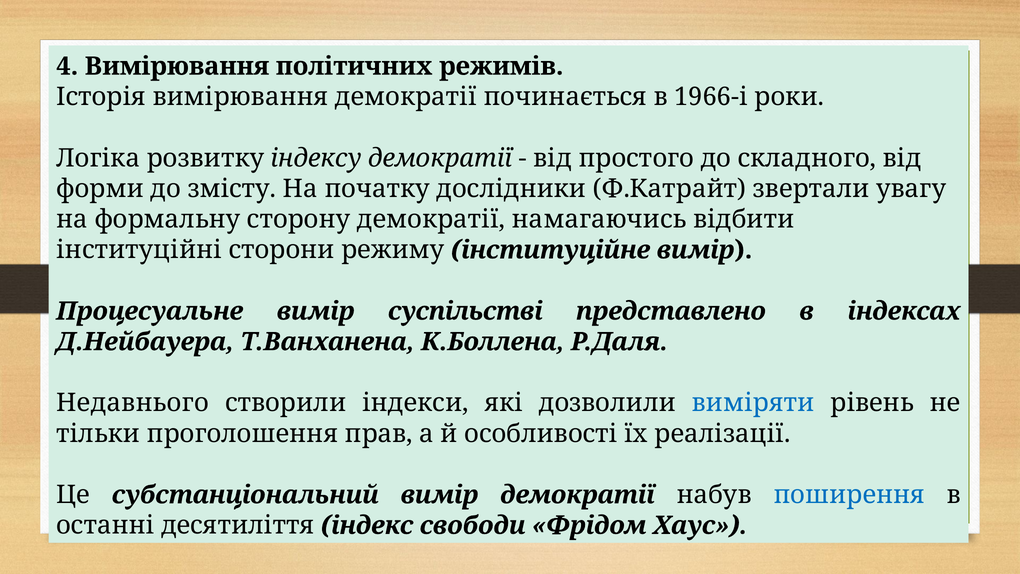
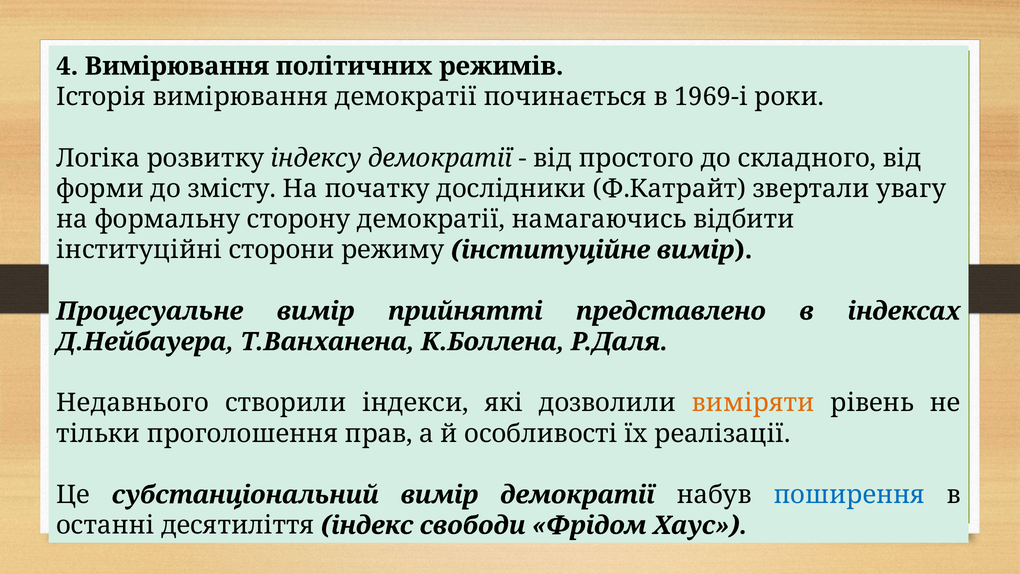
1966-і: 1966-і -> 1969-і
суспільстві: суспільстві -> прийнятті
виміряти colour: blue -> orange
